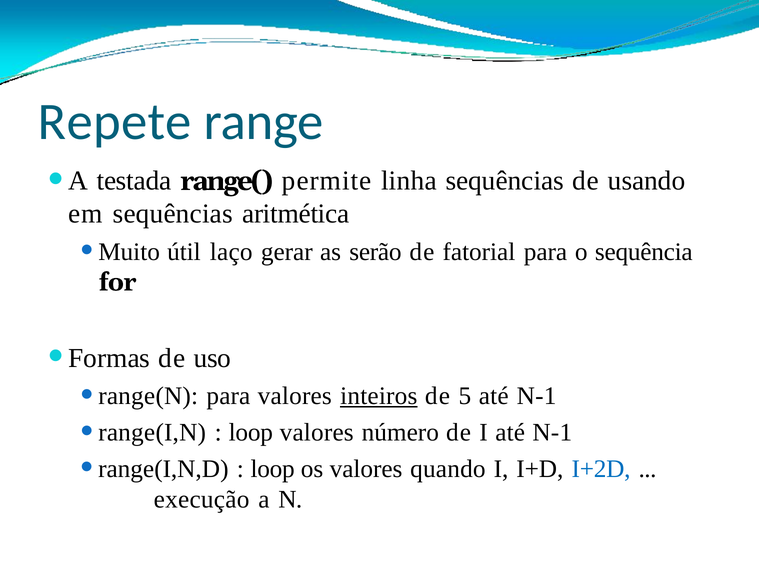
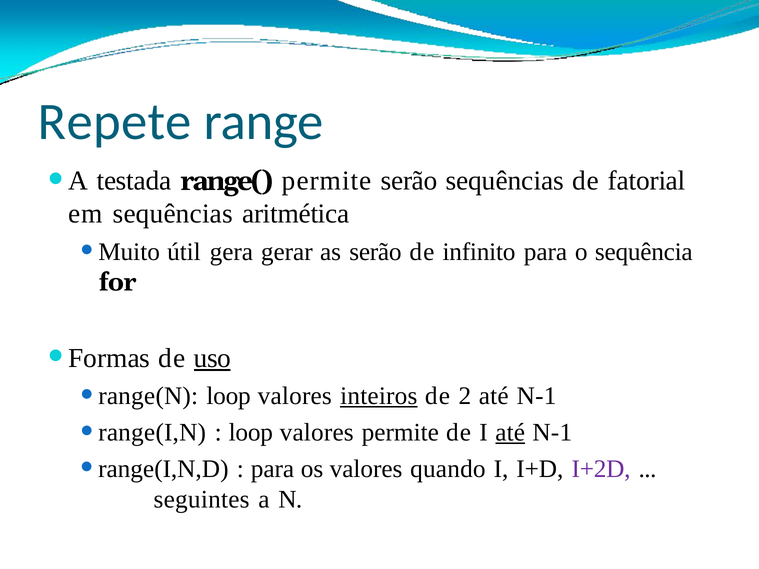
permite linha: linha -> serão
usando: usando -> fatorial
laço: laço -> gera
fatorial: fatorial -> infinito
uso underline: none -> present
para at (228, 396): para -> loop
5: 5 -> 2
valores número: número -> permite
até at (510, 433) underline: none -> present
loop at (273, 469): loop -> para
I+2D colour: blue -> purple
execução: execução -> seguintes
